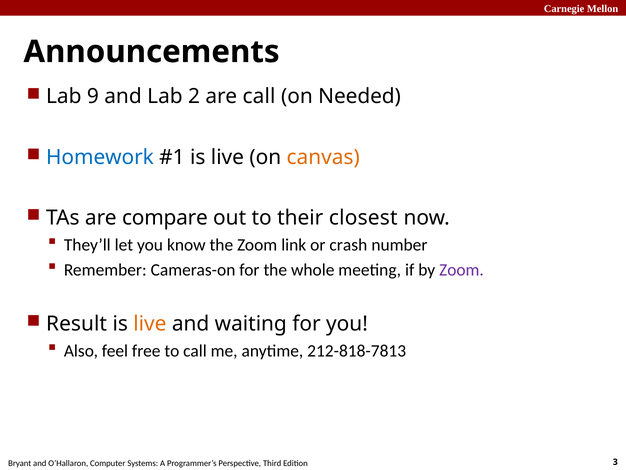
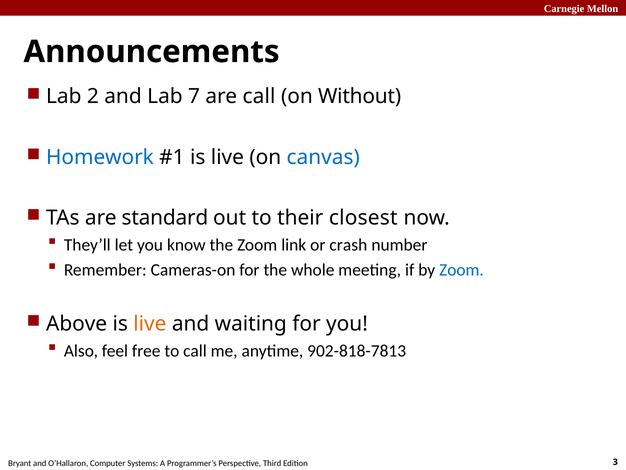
9: 9 -> 2
2: 2 -> 7
Needed: Needed -> Without
canvas colour: orange -> blue
compare: compare -> standard
Zoom at (461, 270) colour: purple -> blue
Result: Result -> Above
212-818-7813: 212-818-7813 -> 902-818-7813
